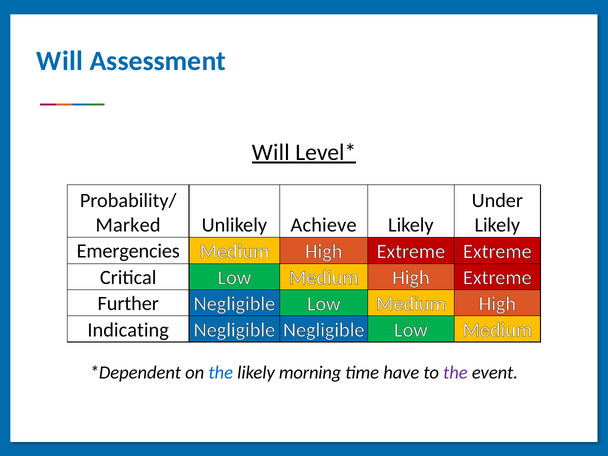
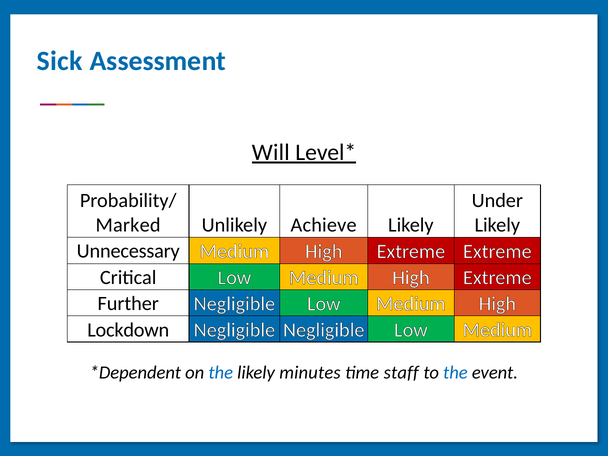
Will at (60, 61): Will -> Sick
Emergencies: Emergencies -> Unnecessary
Indicating: Indicating -> Lockdown
morning: morning -> minutes
have: have -> staff
the at (455, 372) colour: purple -> blue
